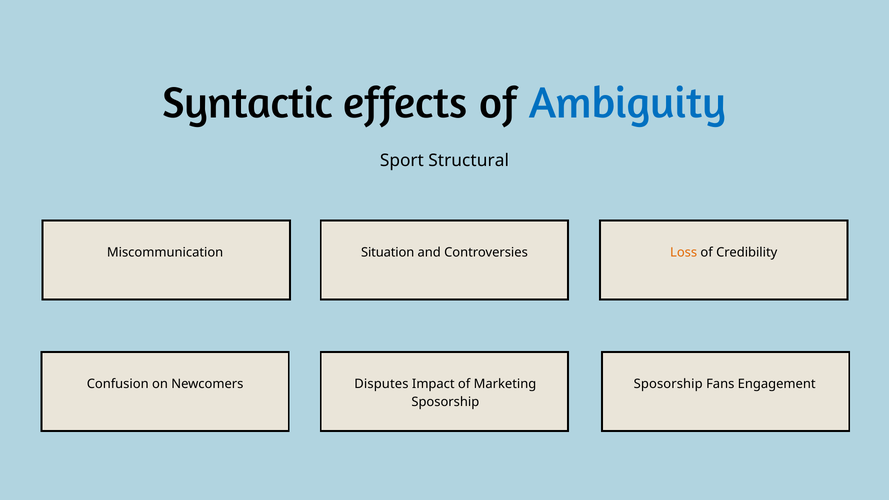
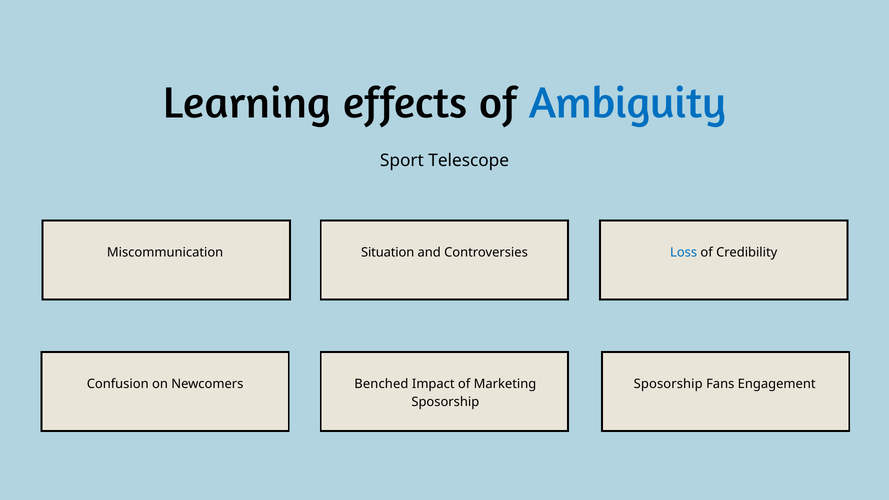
Syntactic: Syntactic -> Learning
Structural: Structural -> Telescope
Loss colour: orange -> blue
Disputes: Disputes -> Benched
